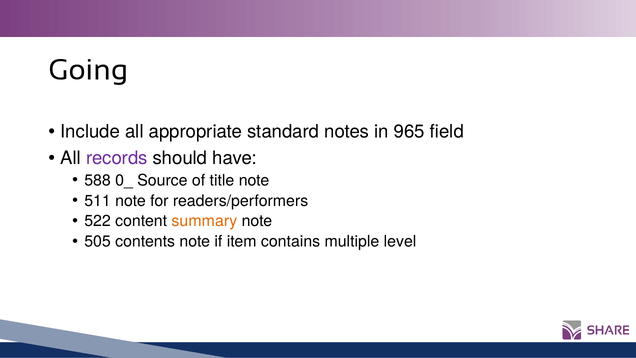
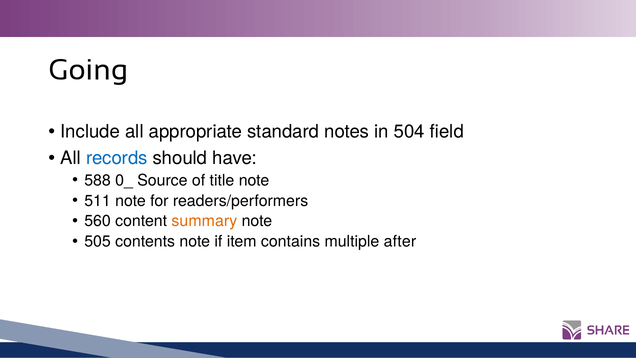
965: 965 -> 504
records colour: purple -> blue
522: 522 -> 560
level: level -> after
